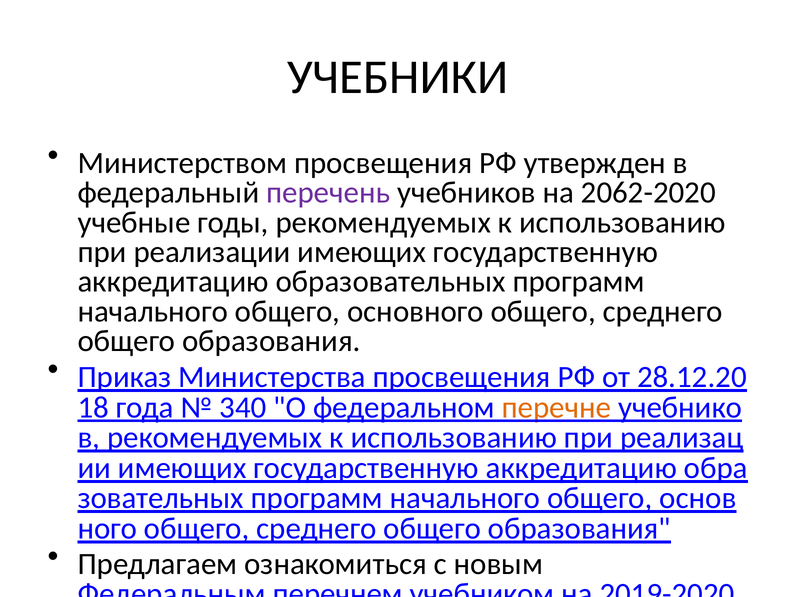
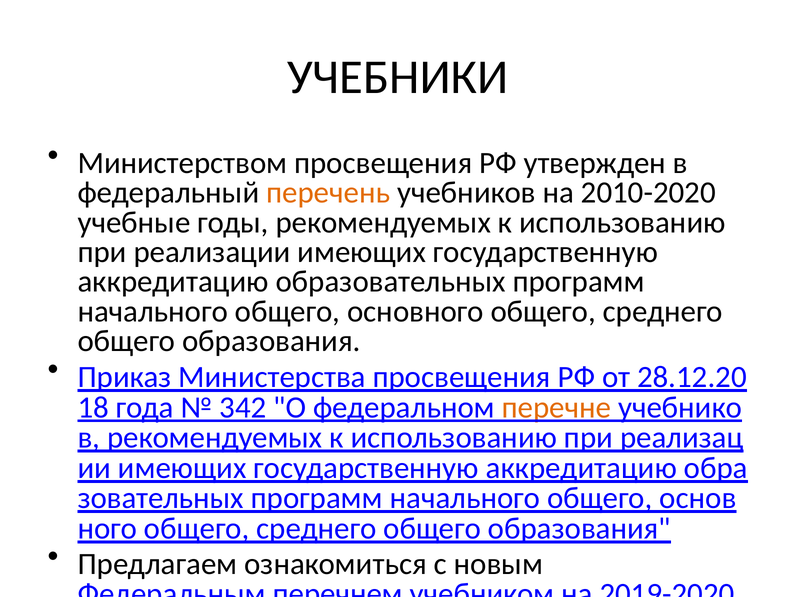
перечень colour: purple -> orange
2062-2020: 2062-2020 -> 2010-2020
340: 340 -> 342
